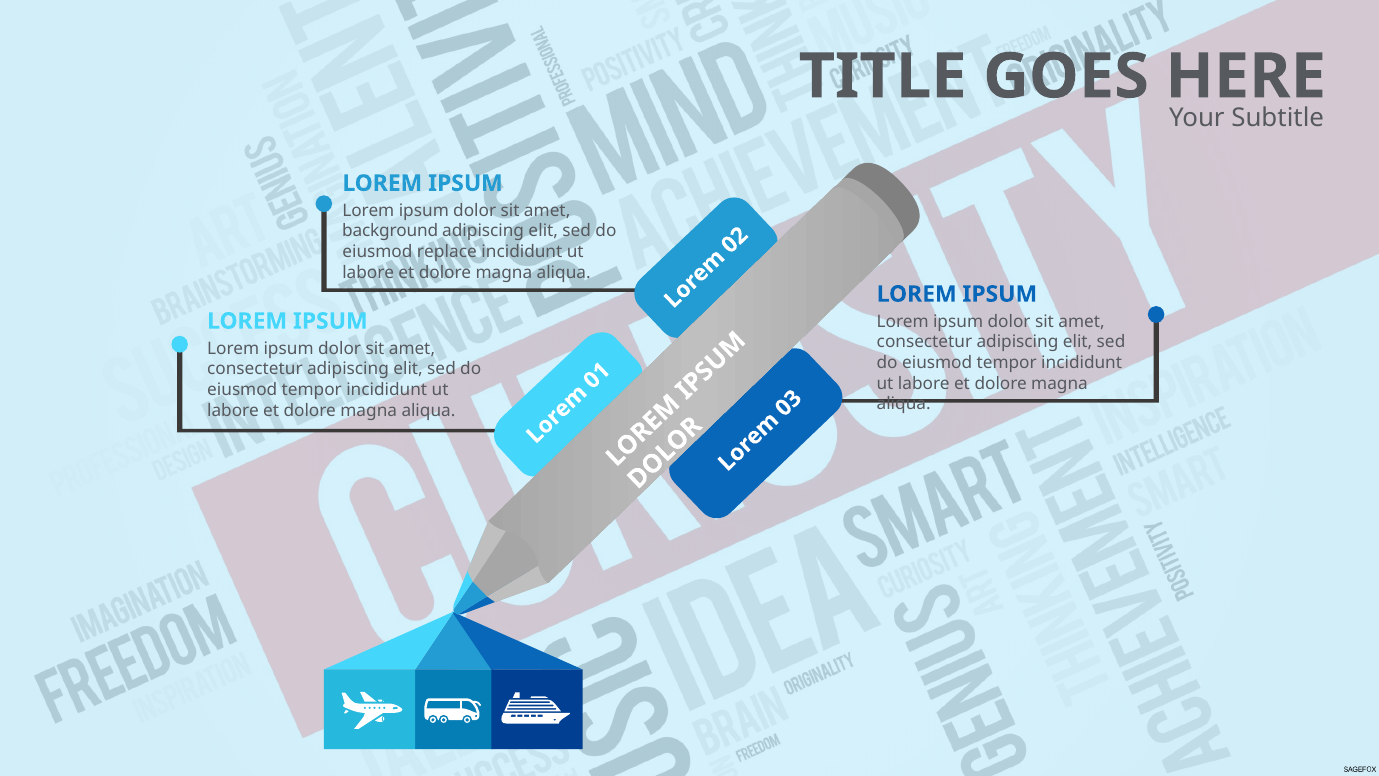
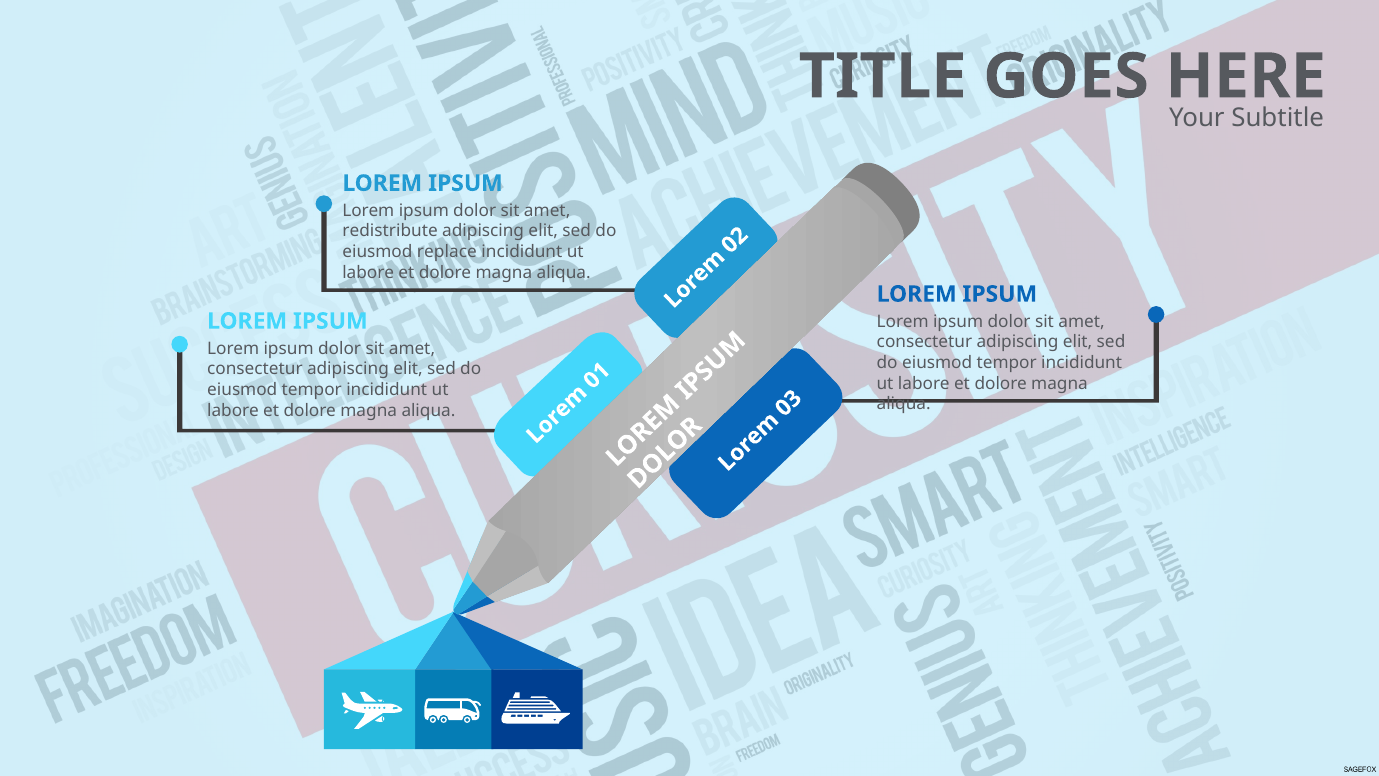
background: background -> redistribute
